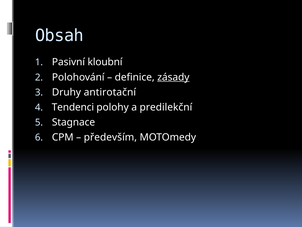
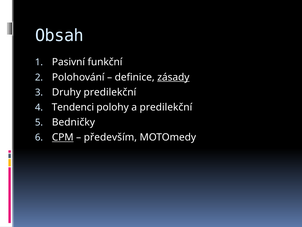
kloubní: kloubní -> funkční
Druhy antirotační: antirotační -> predilekční
Stagnace: Stagnace -> Bedničky
CPM underline: none -> present
